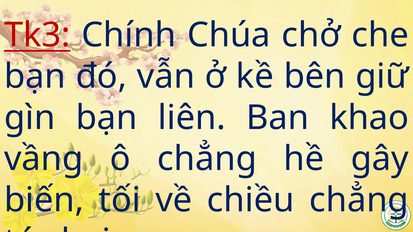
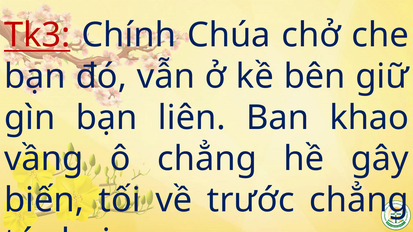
chiều: chiều -> trước
